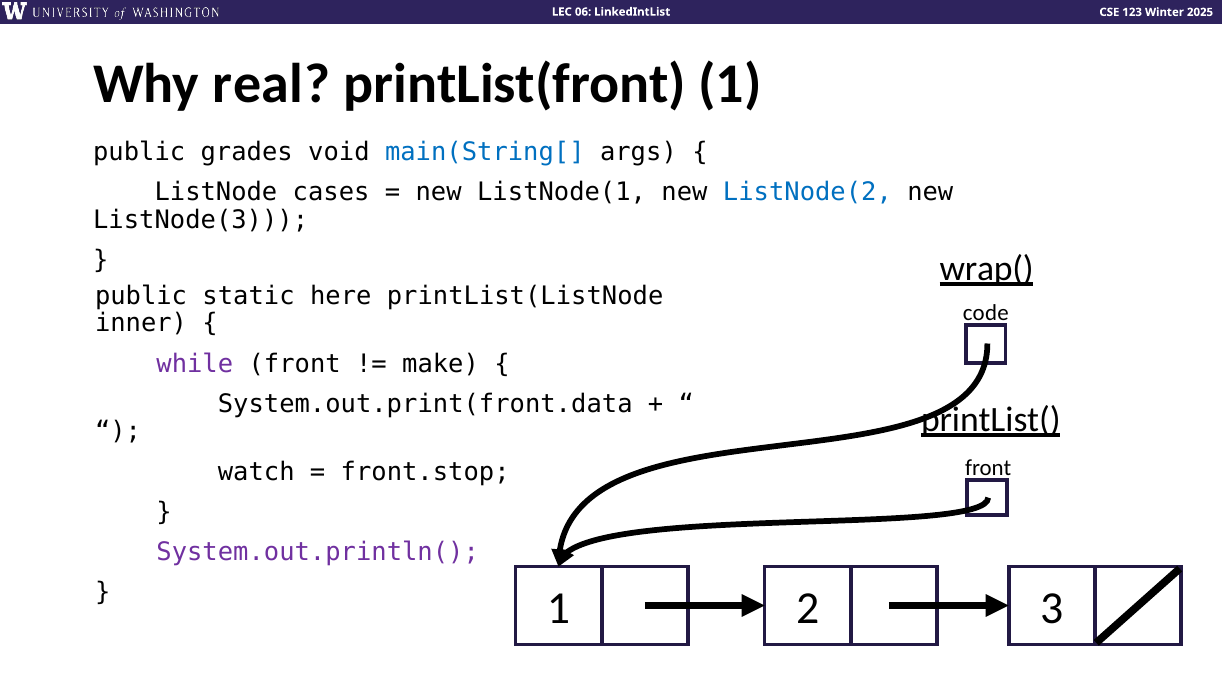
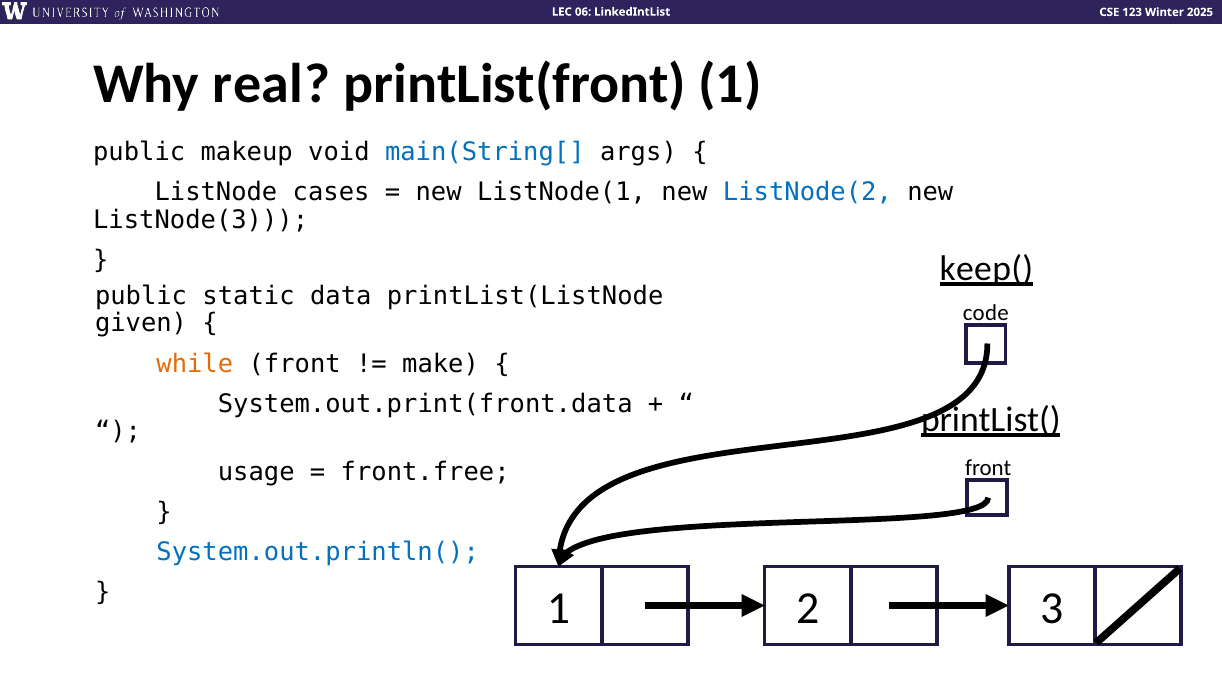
grades: grades -> makeup
wrap(: wrap( -> keep(
here: here -> data
inner: inner -> given
while colour: purple -> orange
watch: watch -> usage
front.stop: front.stop -> front.free
System.out.println( colour: purple -> blue
